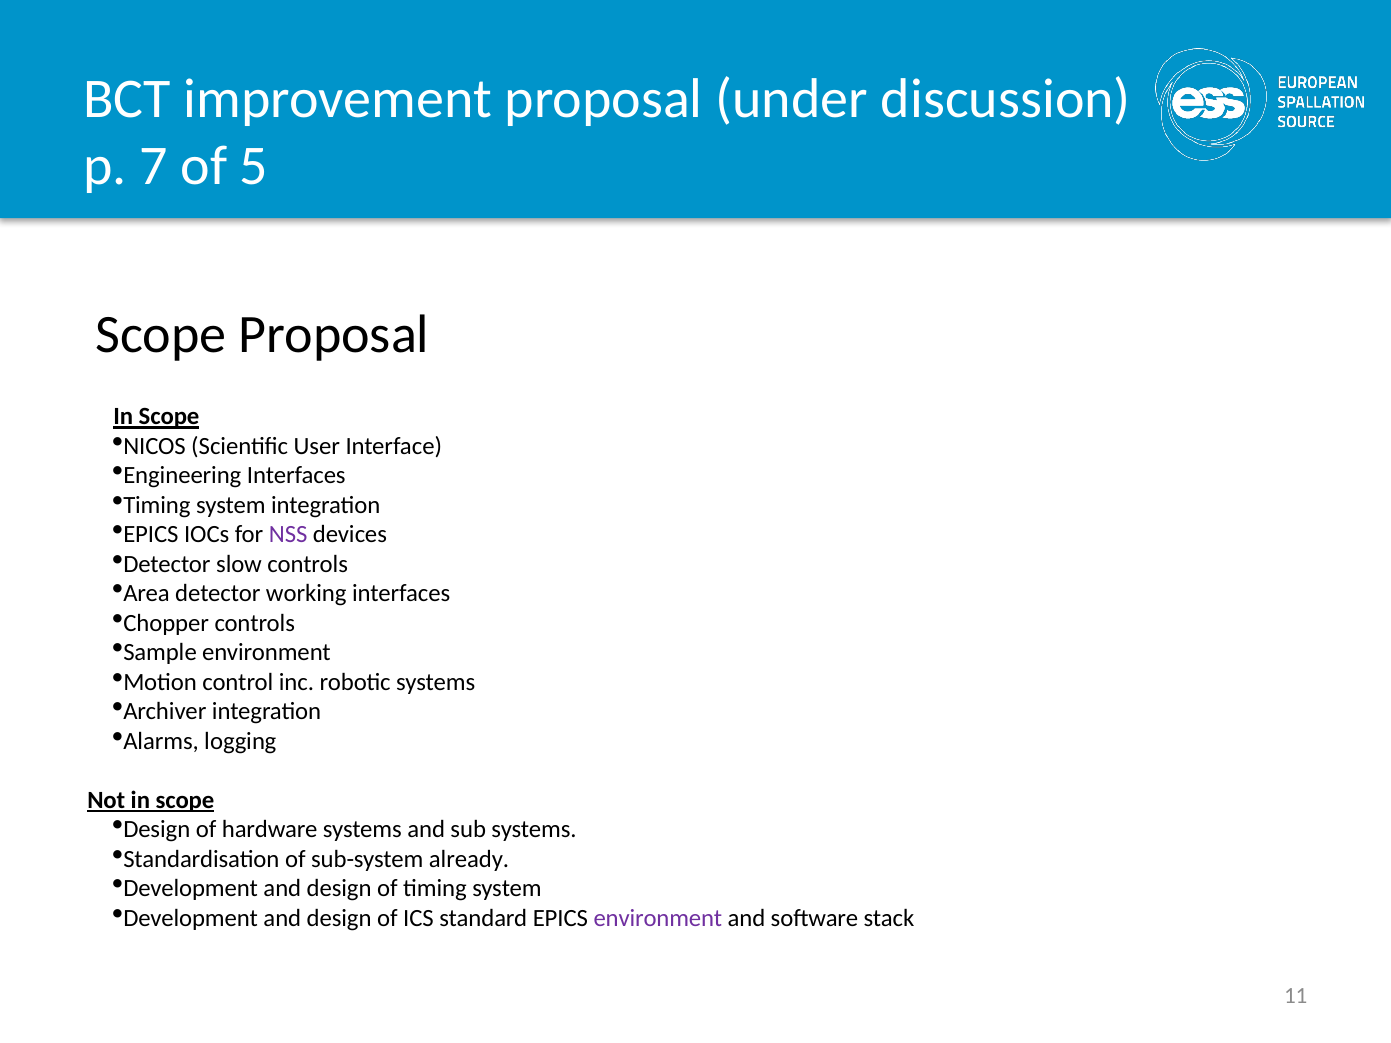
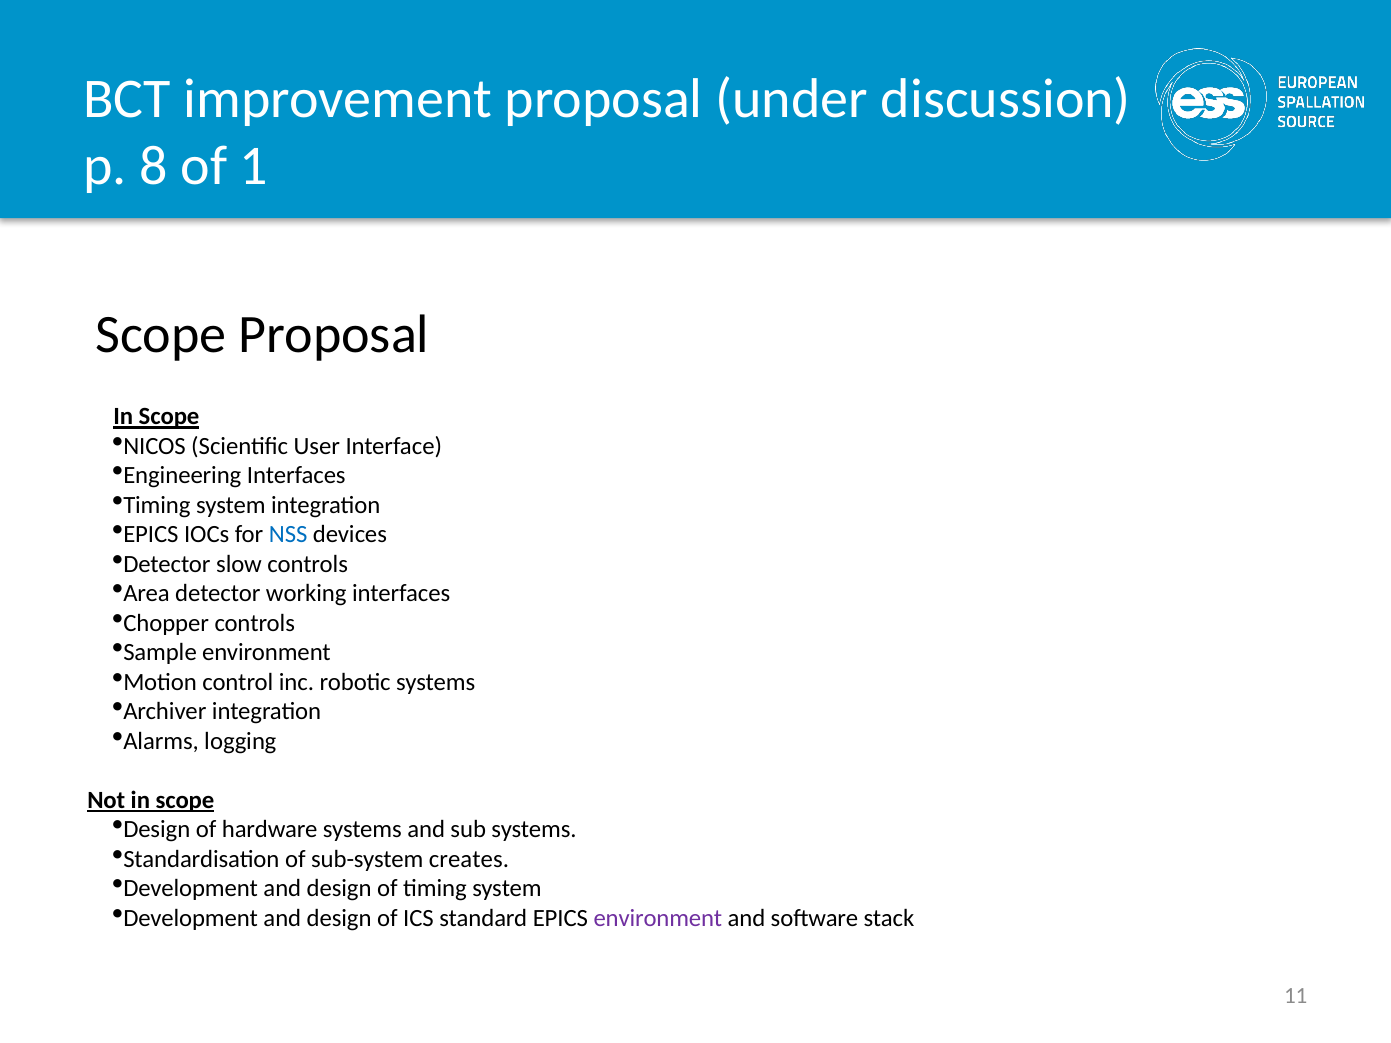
7: 7 -> 8
5: 5 -> 1
NSS colour: purple -> blue
already: already -> creates
